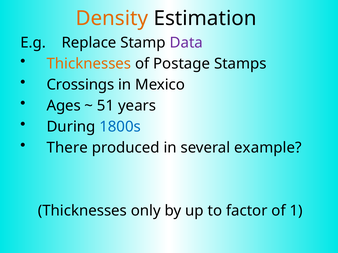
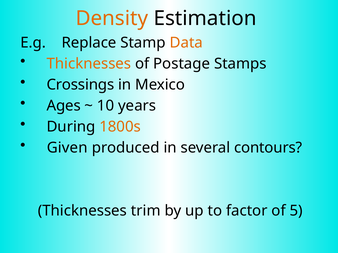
Data colour: purple -> orange
51: 51 -> 10
1800s colour: blue -> orange
There: There -> Given
example: example -> contours
only: only -> trim
1: 1 -> 5
